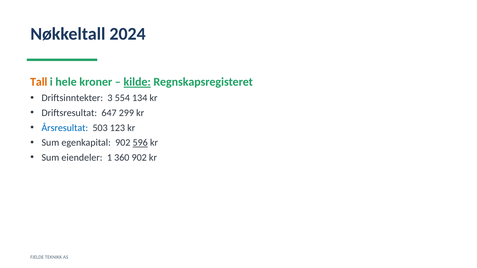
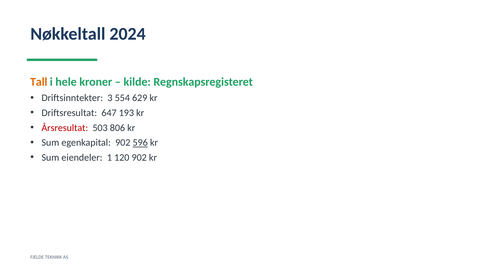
kilde underline: present -> none
134: 134 -> 629
299: 299 -> 193
Årsresultat colour: blue -> red
123: 123 -> 806
360: 360 -> 120
